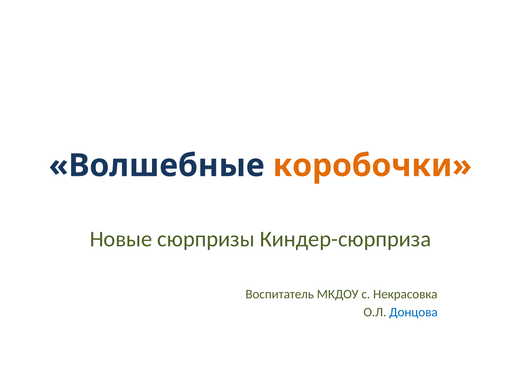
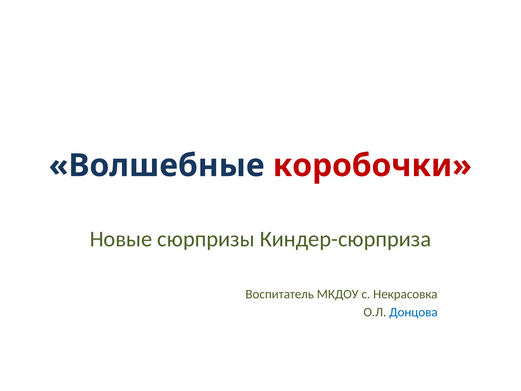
коробочки colour: orange -> red
